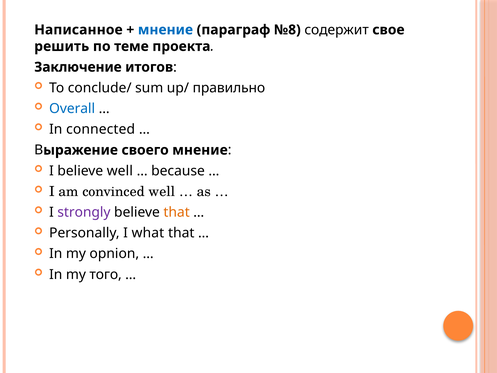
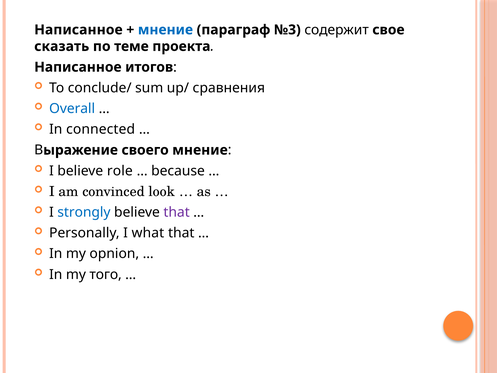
№8: №8 -> №3
решить: решить -> сказать
Заключение at (78, 67): Заключение -> Написанное
правильно: правильно -> сравнения
believe well: well -> role
convinced well: well -> look
strongly colour: purple -> blue
that at (177, 212) colour: orange -> purple
